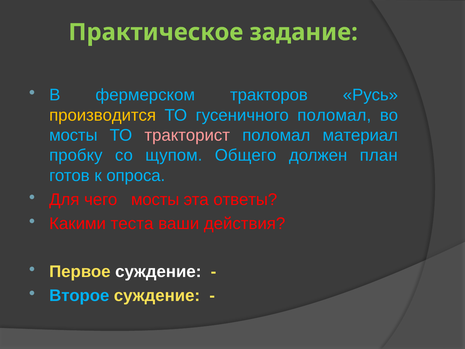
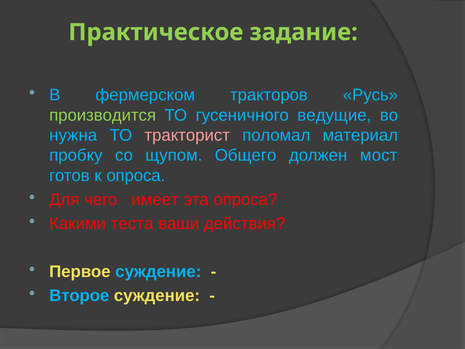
производится colour: yellow -> light green
гусеничного поломал: поломал -> ведущие
мосты at (73, 135): мосты -> нужна
план: план -> мост
чего мосты: мосты -> имеет
эта ответы: ответы -> опроса
суждение at (158, 272) colour: white -> light blue
